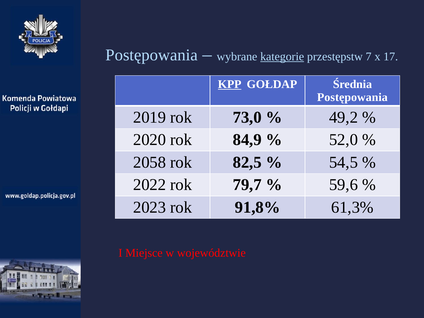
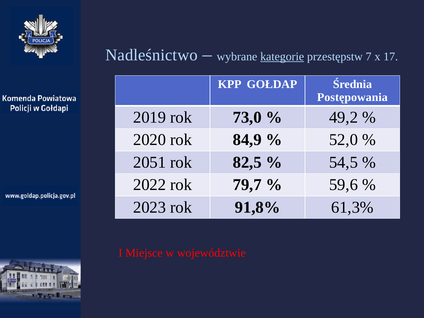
Postępowania at (152, 55): Postępowania -> Nadleśnictwo
KPP underline: present -> none
2058: 2058 -> 2051
